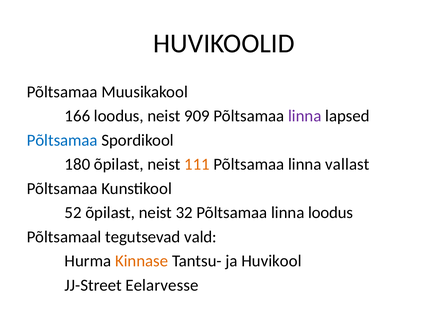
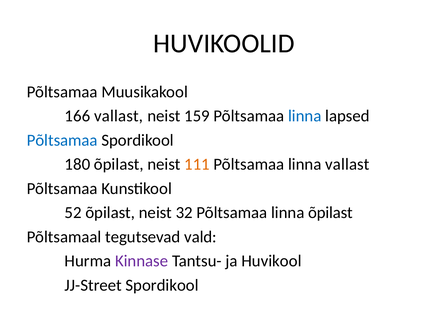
166 loodus: loodus -> vallast
909: 909 -> 159
linna at (305, 116) colour: purple -> blue
linna loodus: loodus -> õpilast
Kinnase colour: orange -> purple
JJ-Street Eelarvesse: Eelarvesse -> Spordikool
